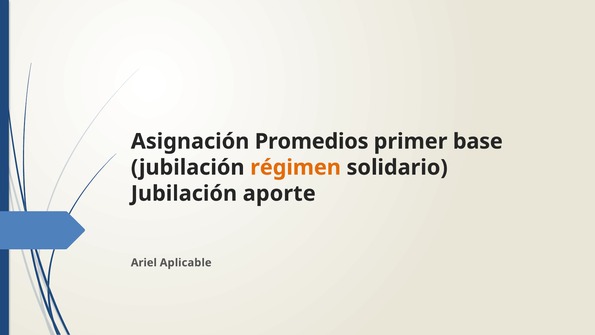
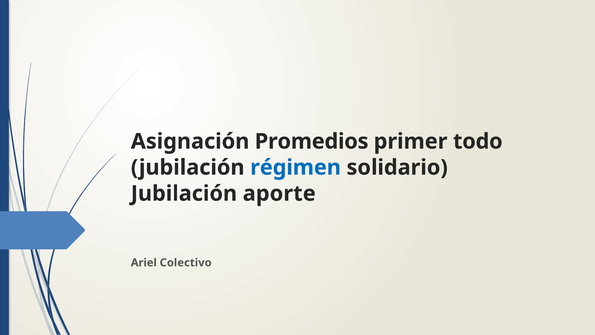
base: base -> todo
régimen colour: orange -> blue
Aplicable: Aplicable -> Colectivo
